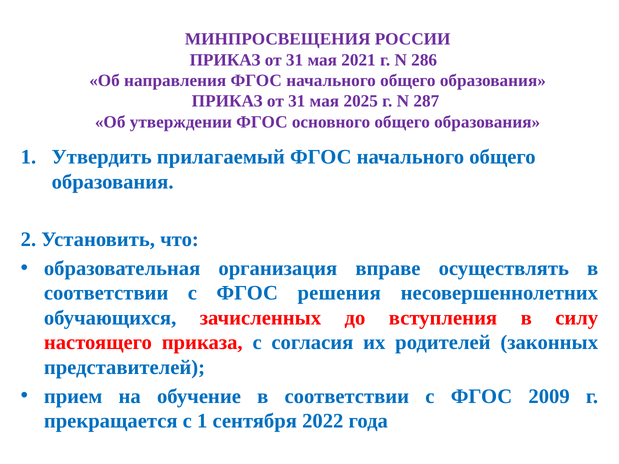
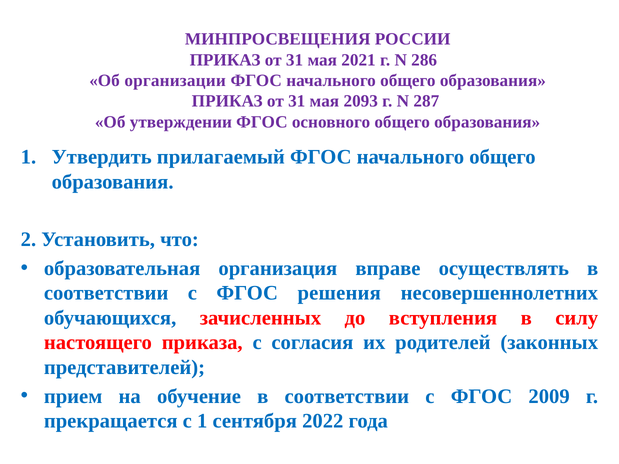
направления: направления -> организации
2025: 2025 -> 2093
